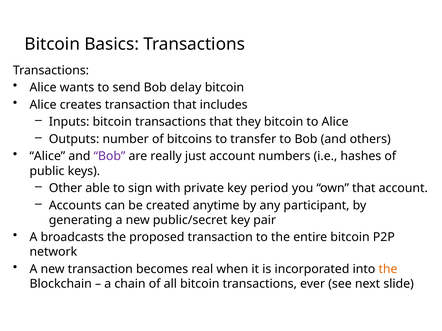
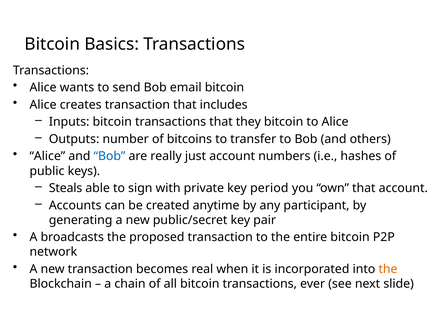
delay: delay -> email
Bob at (109, 156) colour: purple -> blue
Other: Other -> Steals
